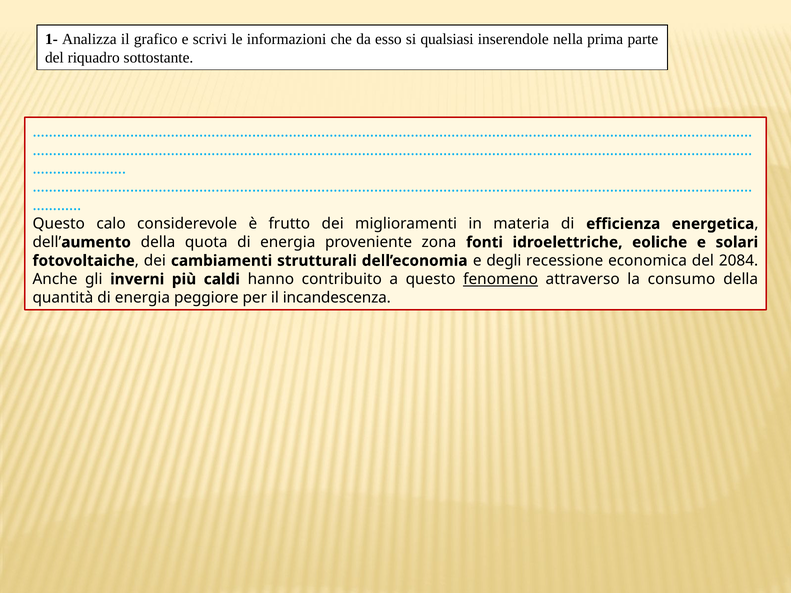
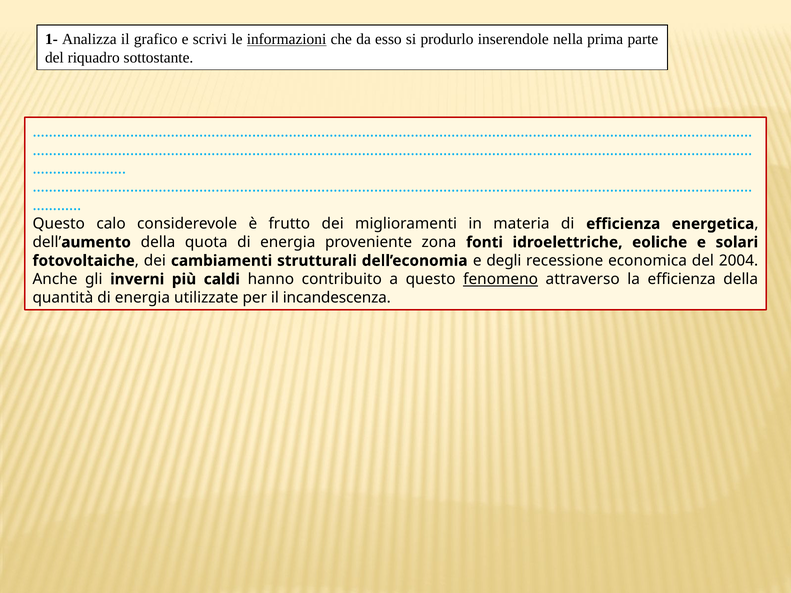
informazioni underline: none -> present
qualsiasi: qualsiasi -> produrlo
2084: 2084 -> 2004
la consumo: consumo -> efficienza
peggiore: peggiore -> utilizzate
